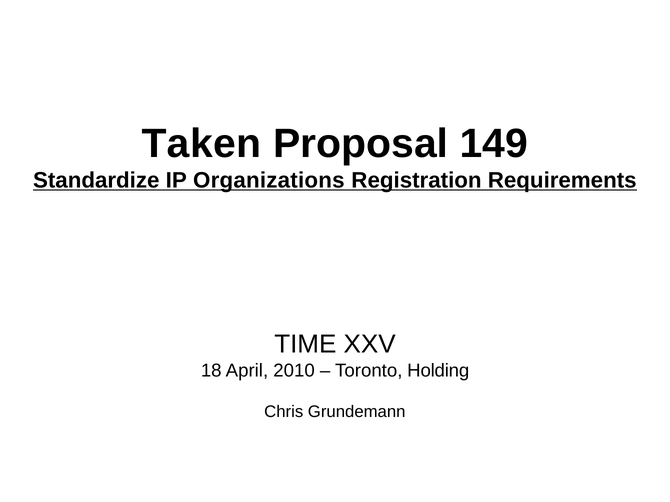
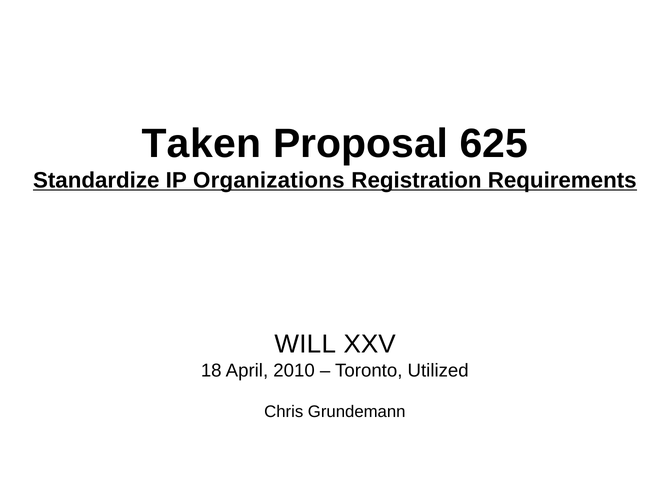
149: 149 -> 625
TIME: TIME -> WILL
Holding: Holding -> Utilized
